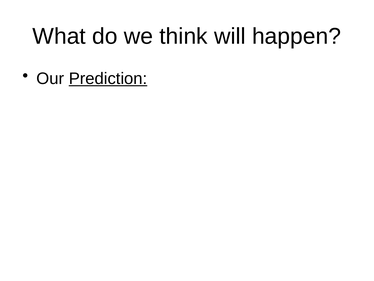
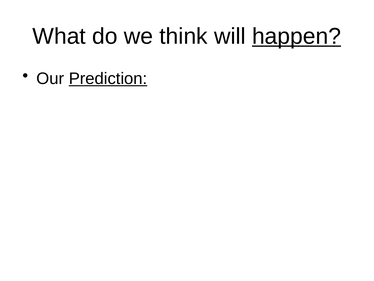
happen underline: none -> present
